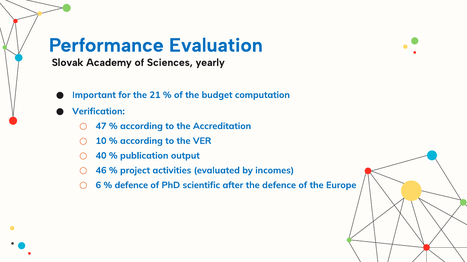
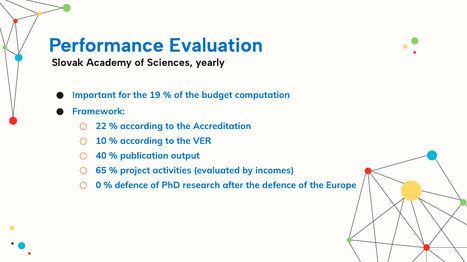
21: 21 -> 19
Verification: Verification -> Framework
47: 47 -> 22
46: 46 -> 65
6: 6 -> 0
scientific: scientific -> research
